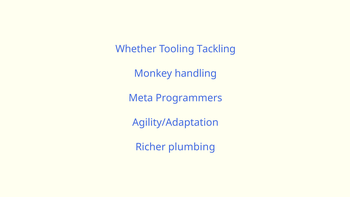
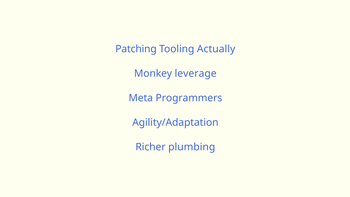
Whether: Whether -> Patching
Tackling: Tackling -> Actually
handling: handling -> leverage
